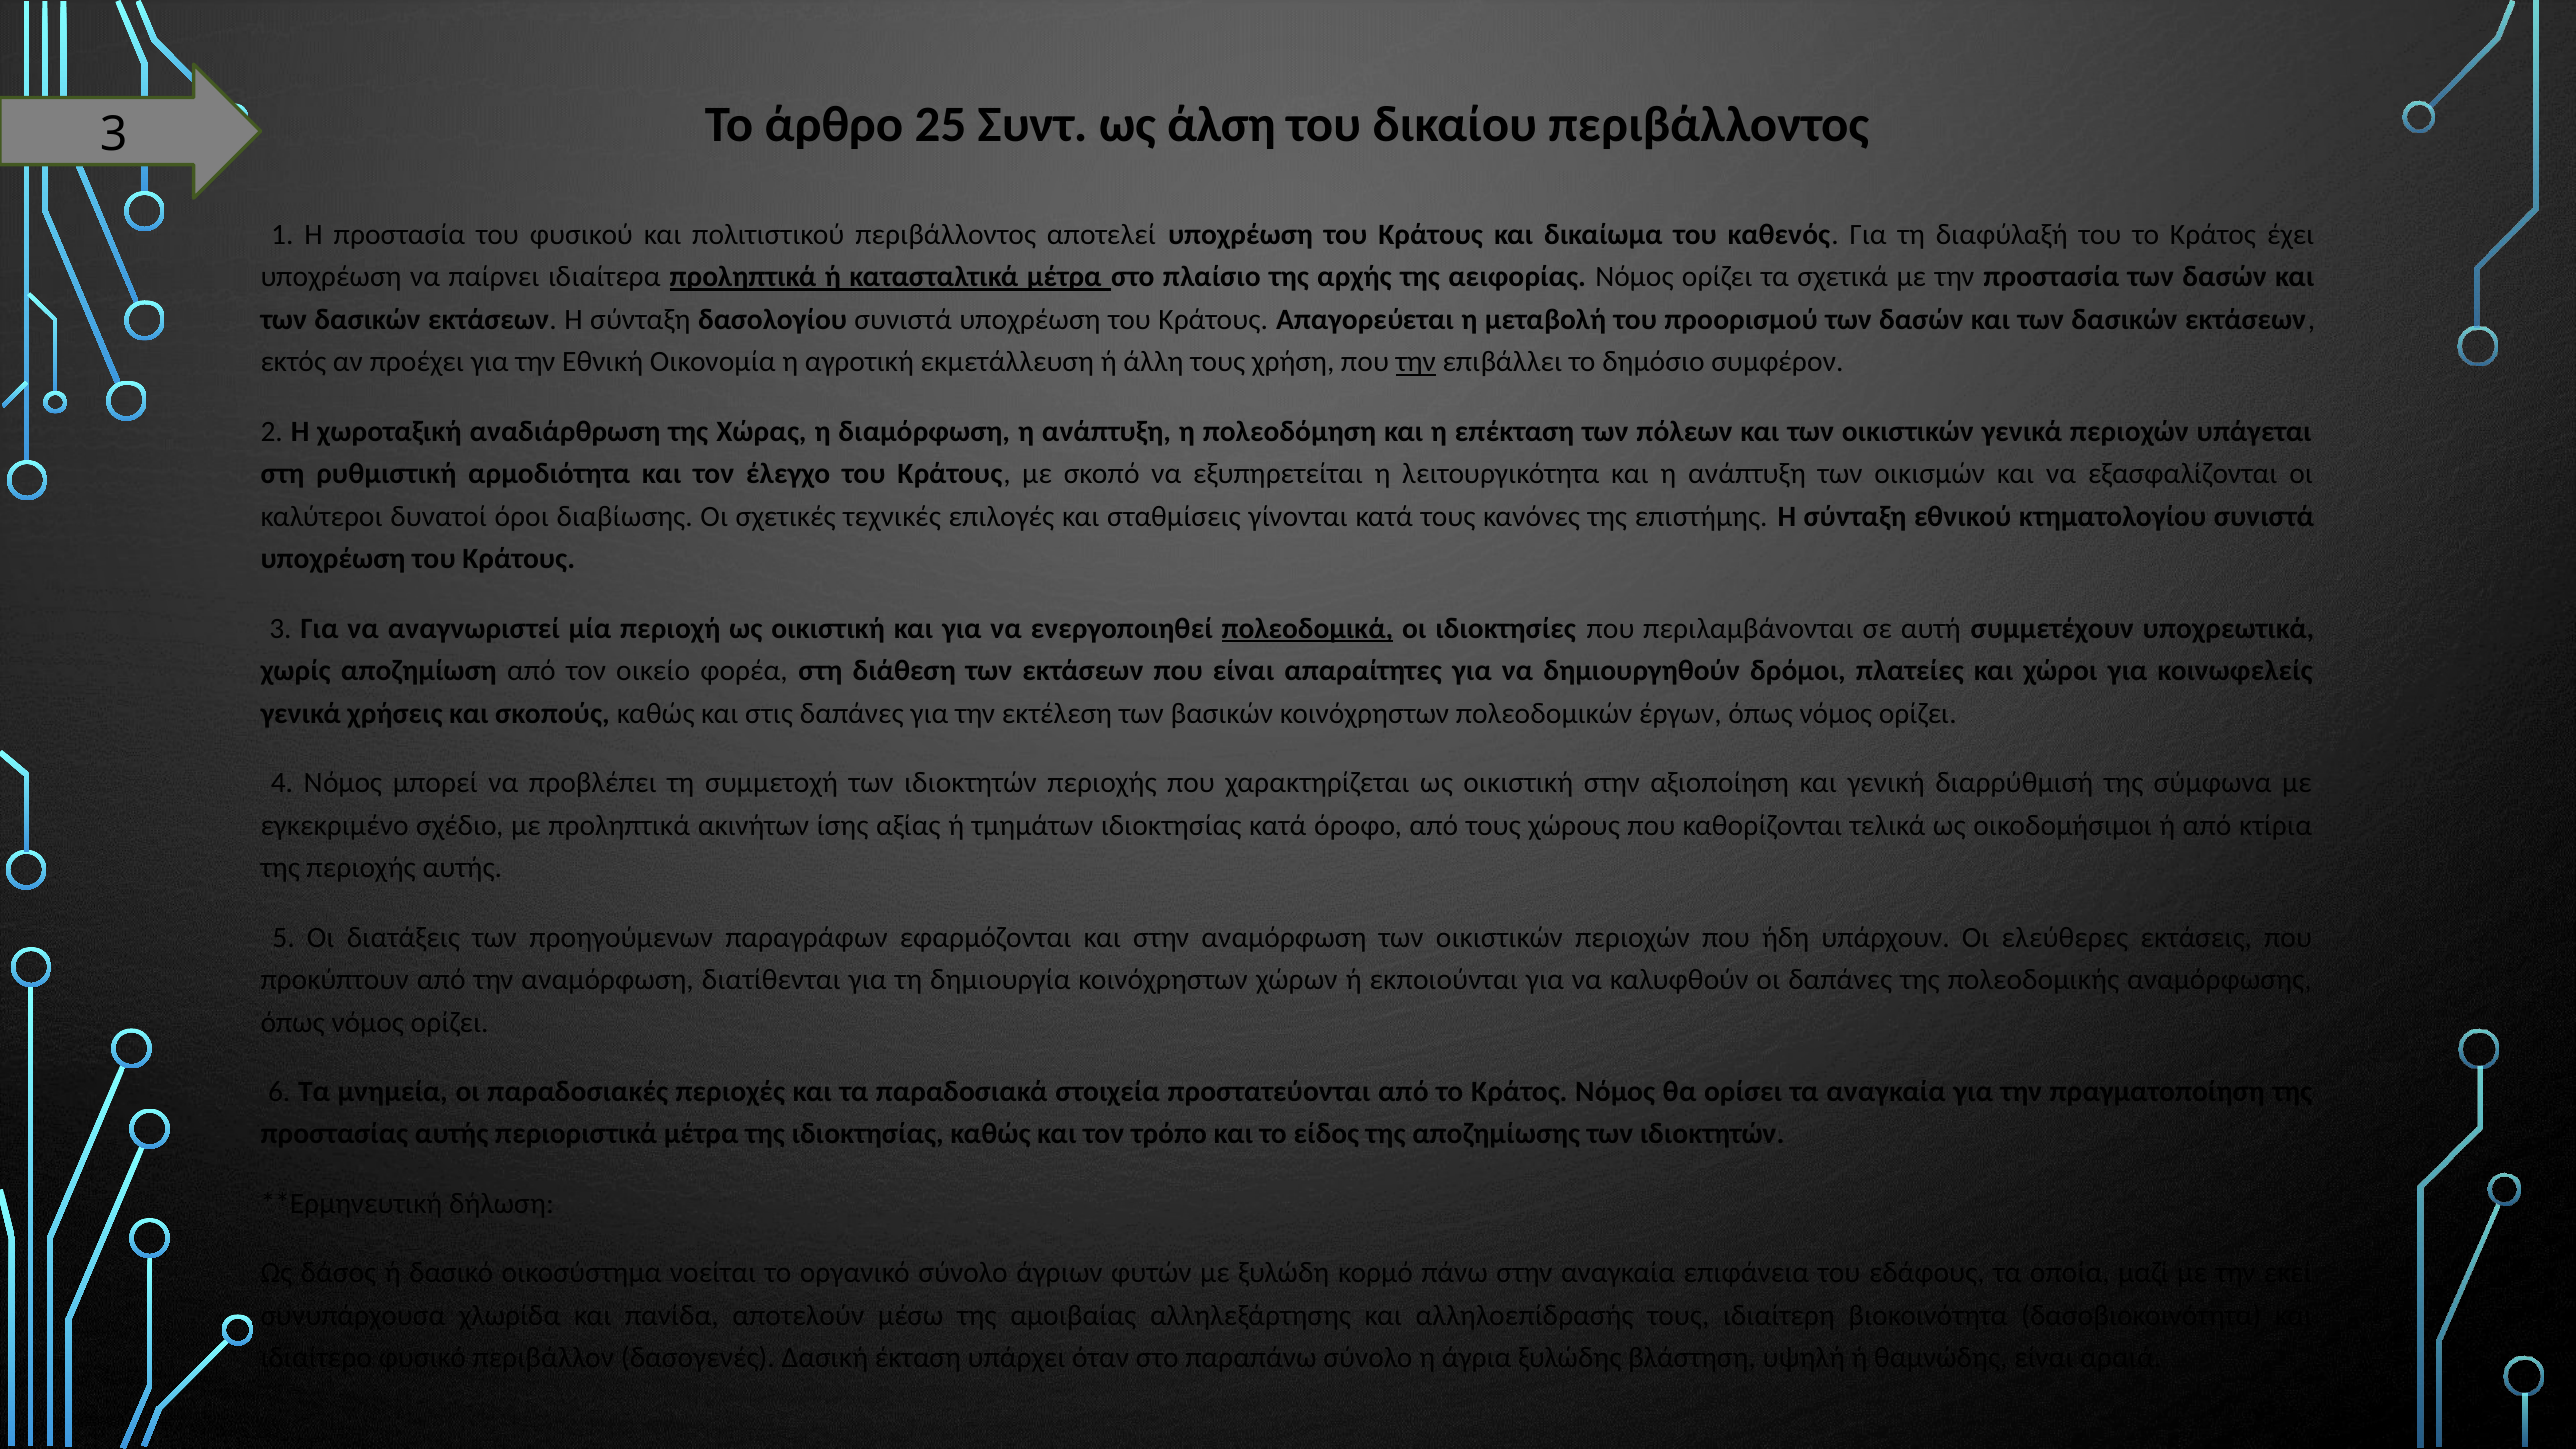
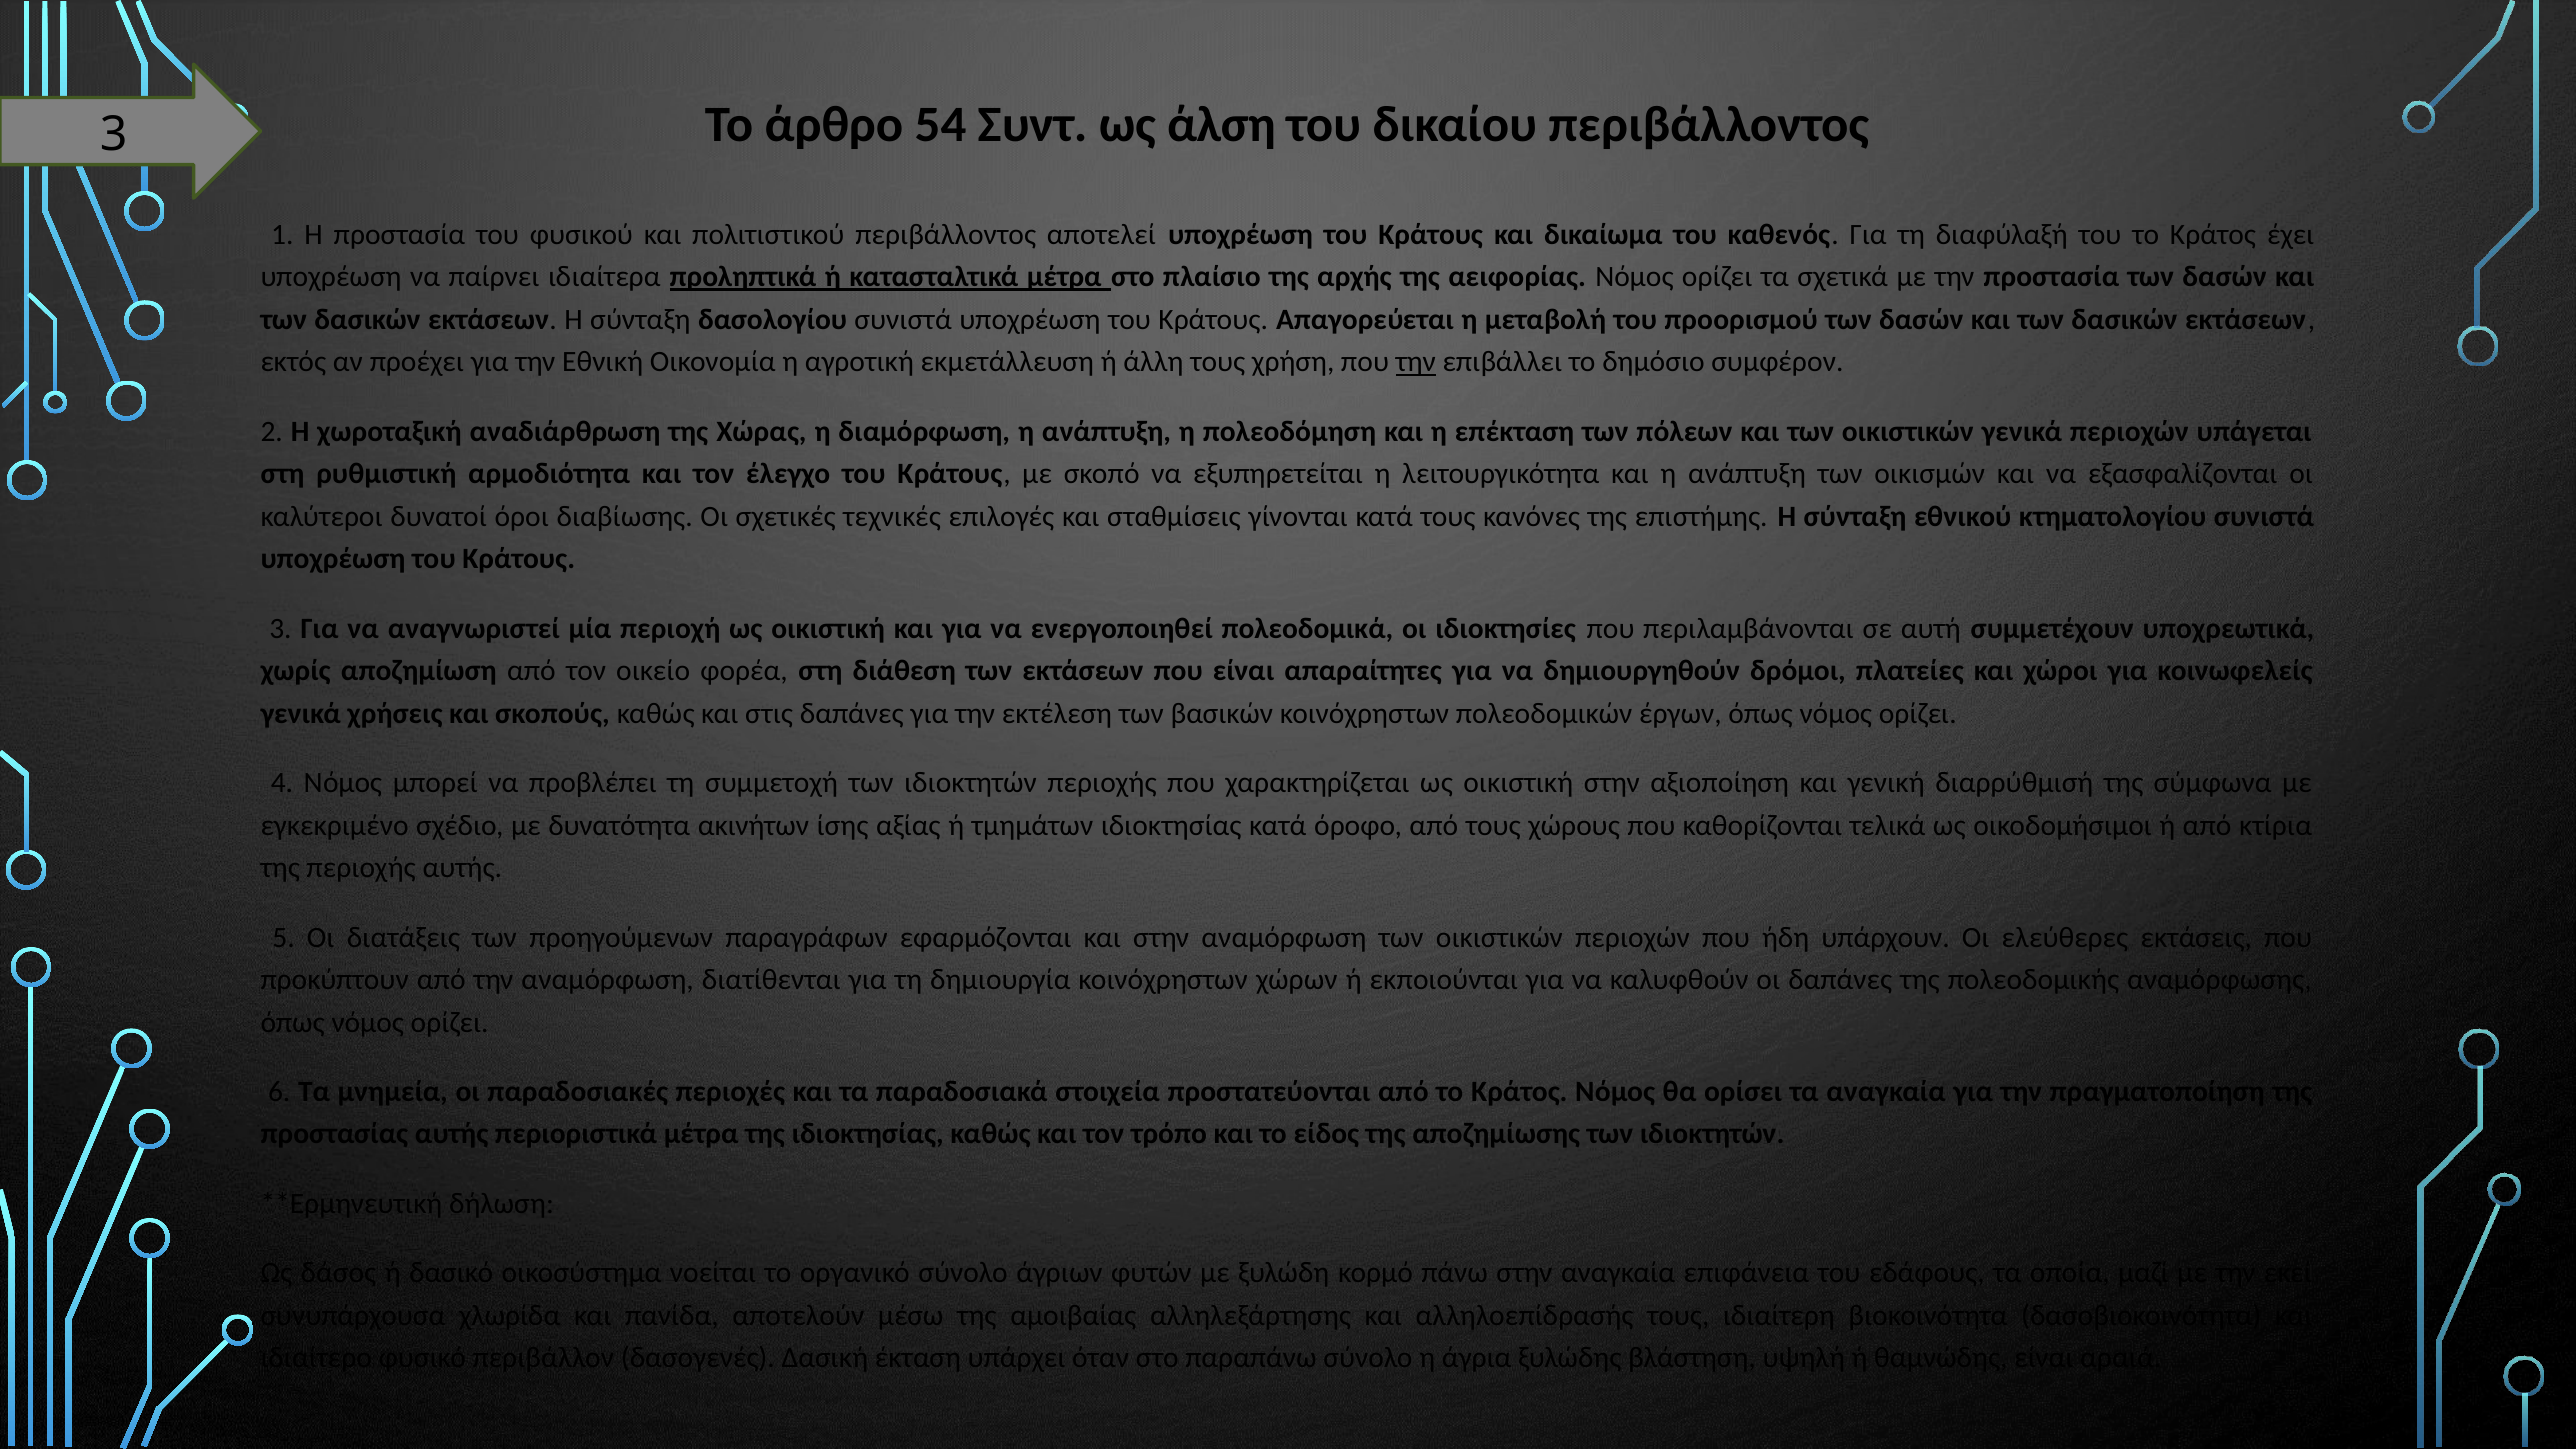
25: 25 -> 54
πολεοδομικά underline: present -> none
με προληπτικά: προληπτικά -> δυνατότητα
